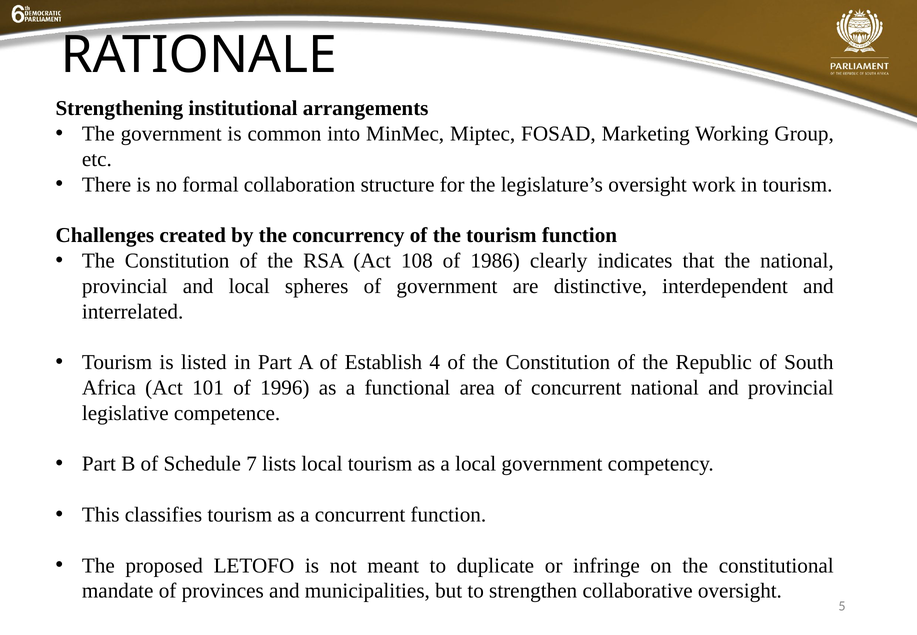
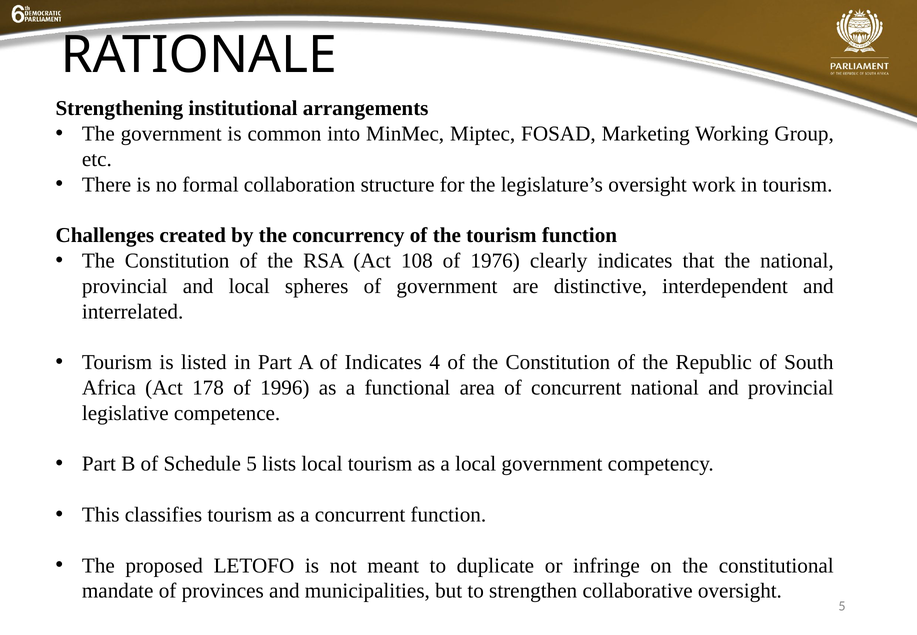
1986: 1986 -> 1976
of Establish: Establish -> Indicates
101: 101 -> 178
Schedule 7: 7 -> 5
